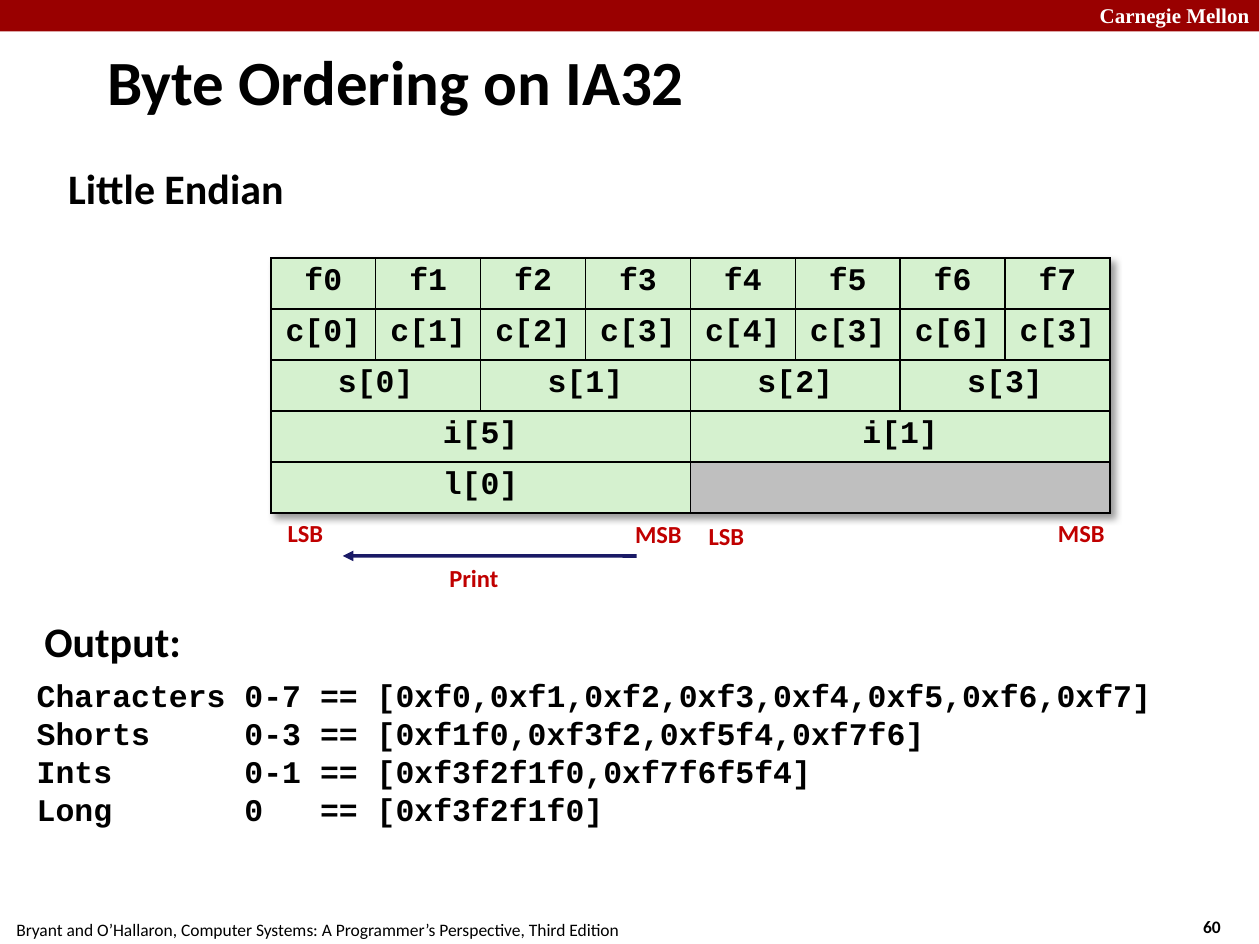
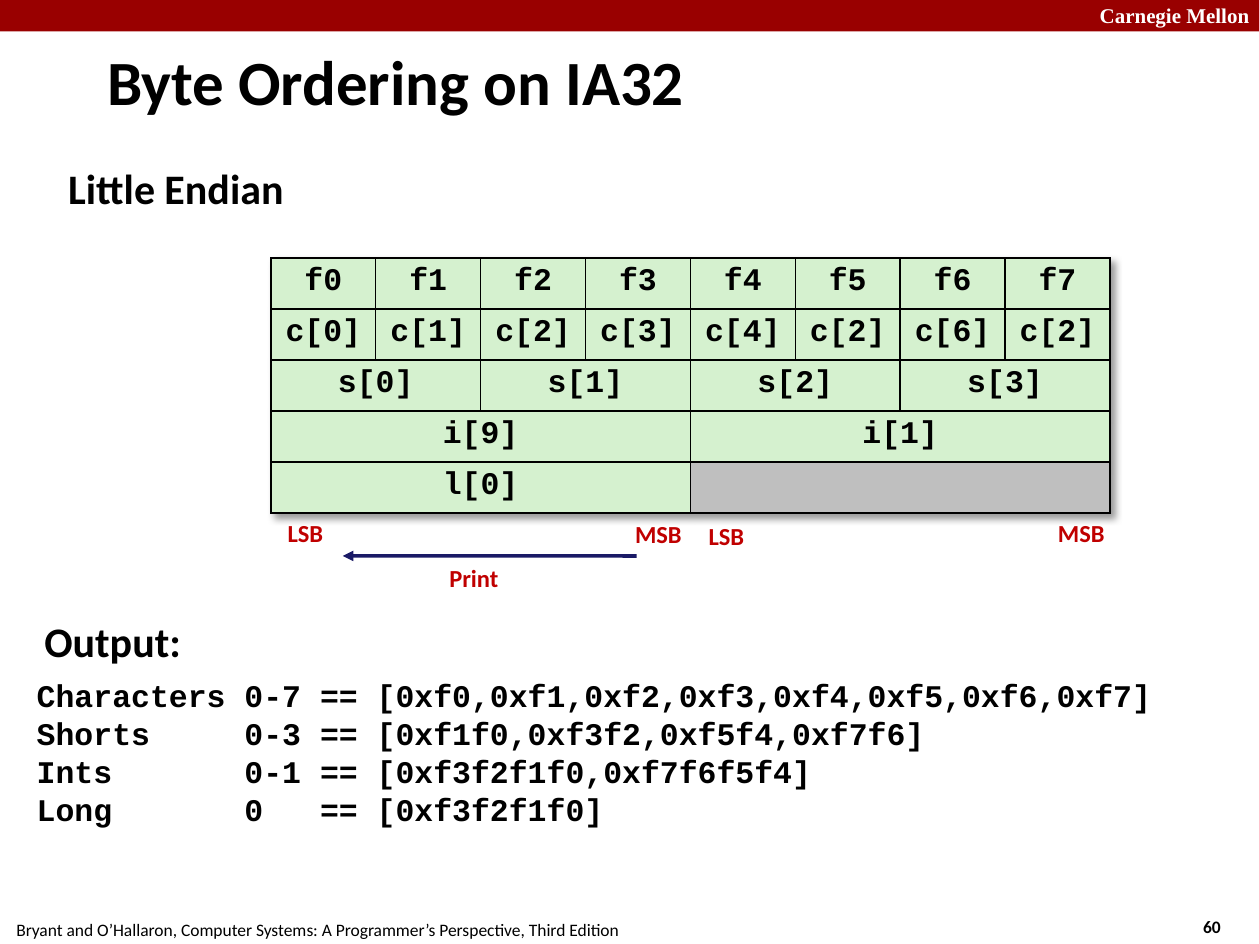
c[4 c[3: c[3 -> c[2
c[6 c[3: c[3 -> c[2
i[5: i[5 -> i[9
